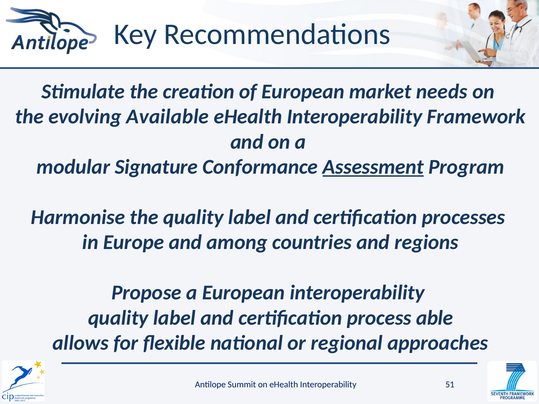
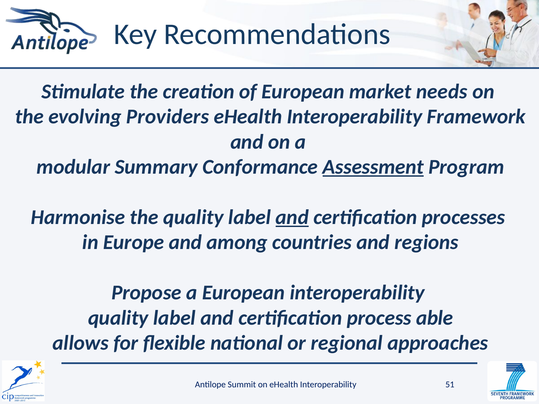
Available: Available -> Providers
Signature: Signature -> Summary
and at (292, 217) underline: none -> present
